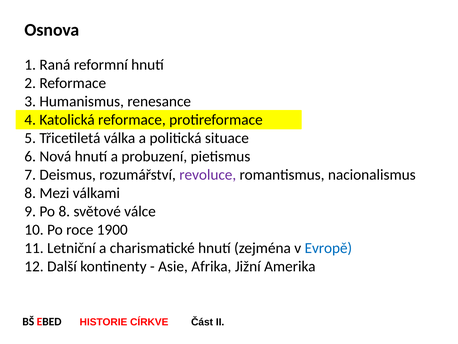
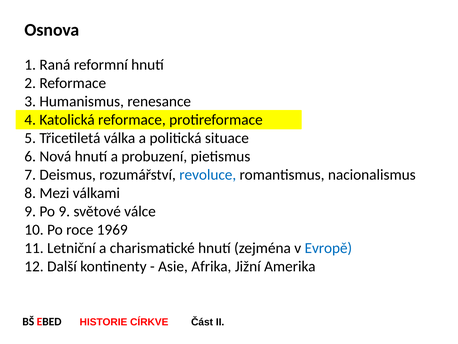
revoluce colour: purple -> blue
Po 8: 8 -> 9
1900: 1900 -> 1969
